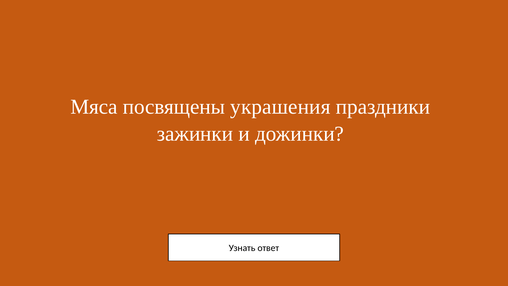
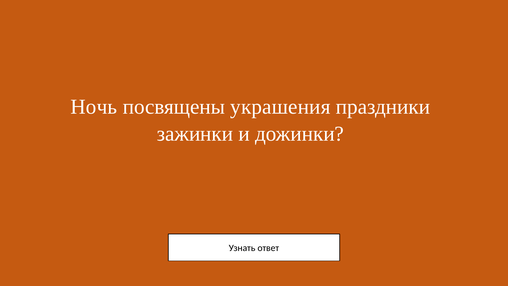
Мяса: Мяса -> Ночь
